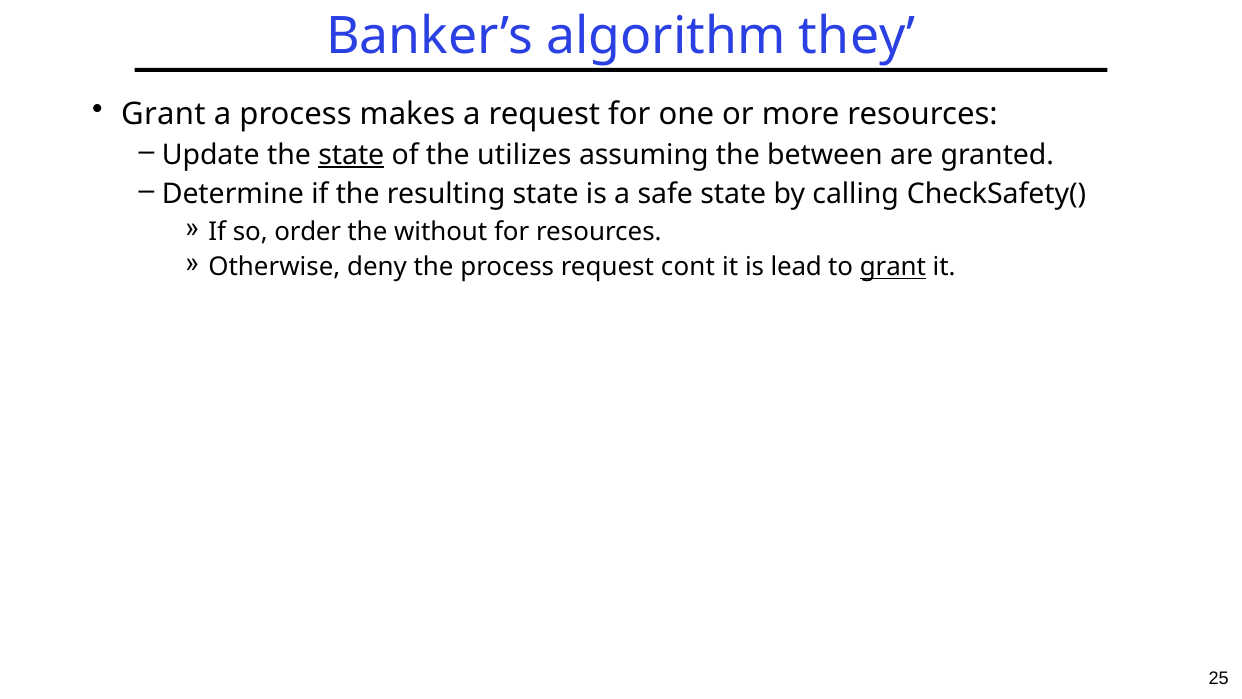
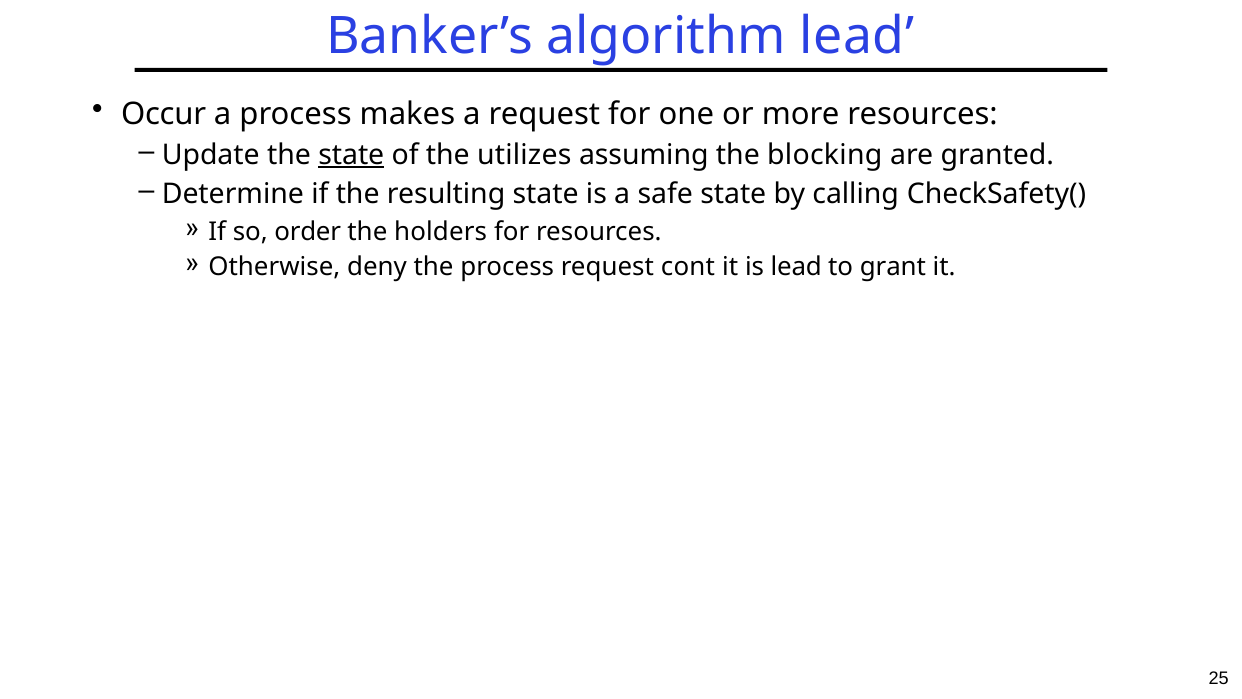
algorithm they: they -> lead
Grant at (163, 114): Grant -> Occur
between: between -> blocking
without: without -> holders
grant at (893, 267) underline: present -> none
